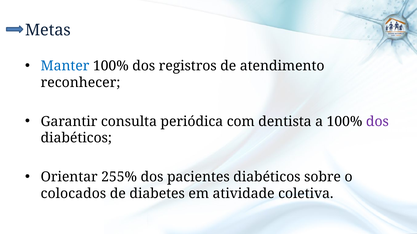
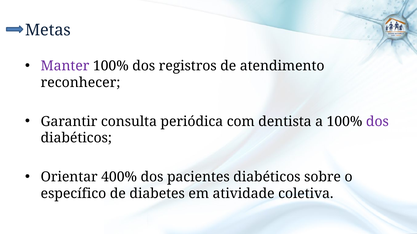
Manter colour: blue -> purple
255%: 255% -> 400%
colocados: colocados -> específico
